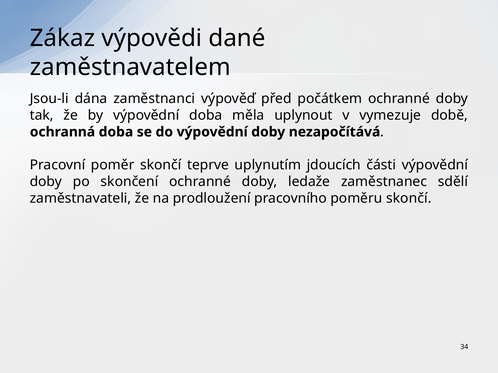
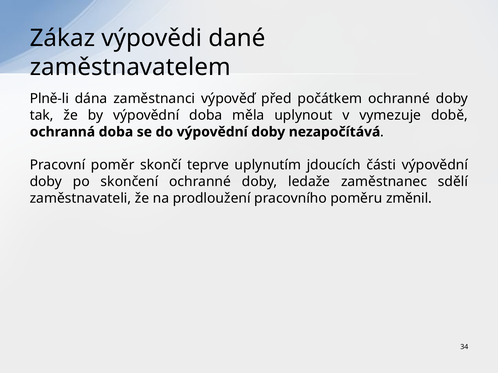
Jsou-li: Jsou-li -> Plně-li
poměru skončí: skončí -> změnil
